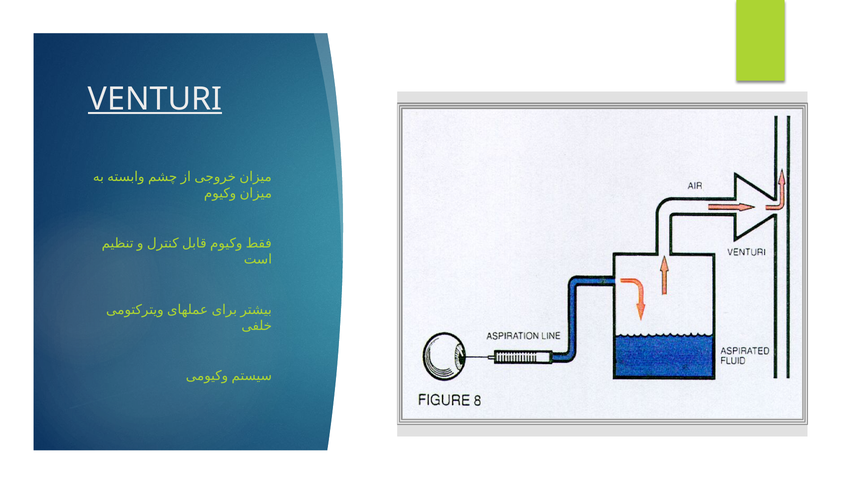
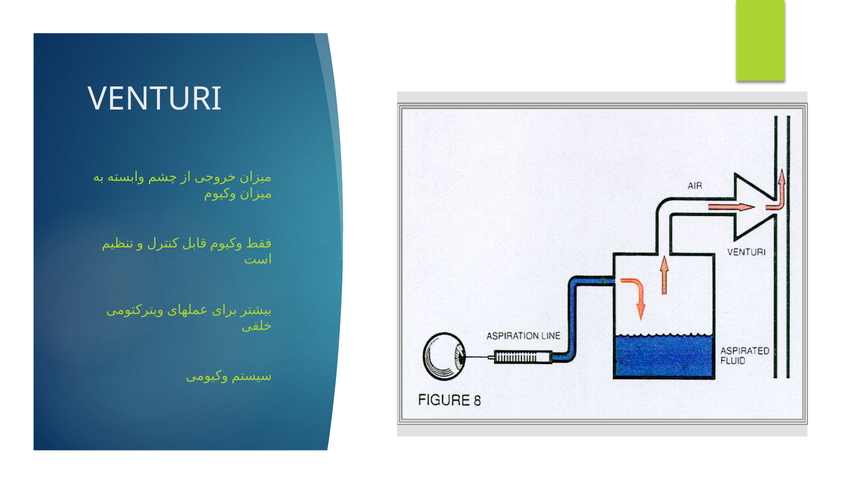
VENTURI underline: present -> none
